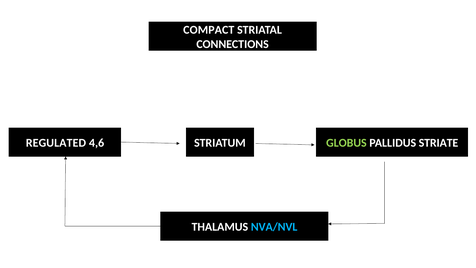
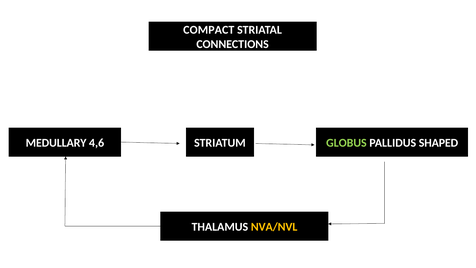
REGULATED: REGULATED -> MEDULLARY
STRIATE: STRIATE -> SHAPED
NVA/NVL colour: light blue -> yellow
